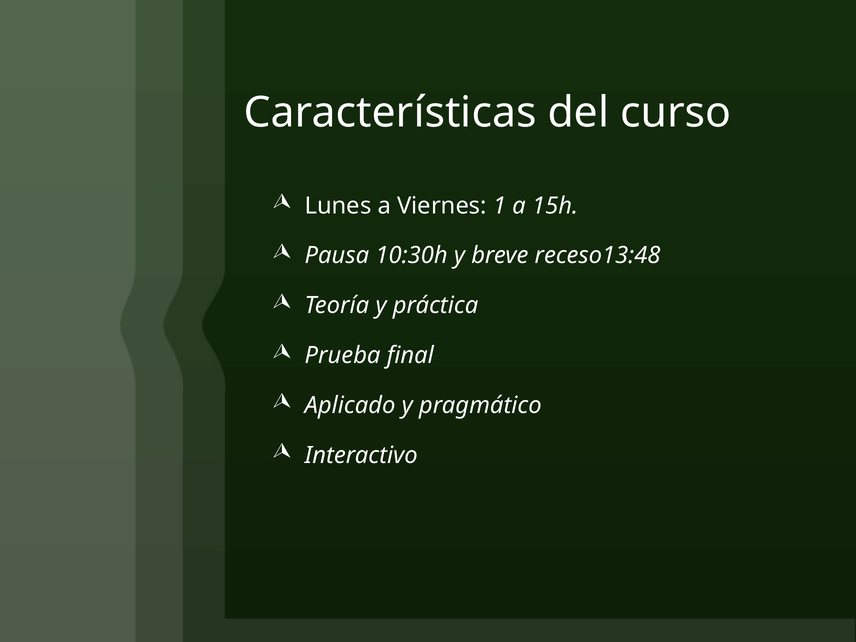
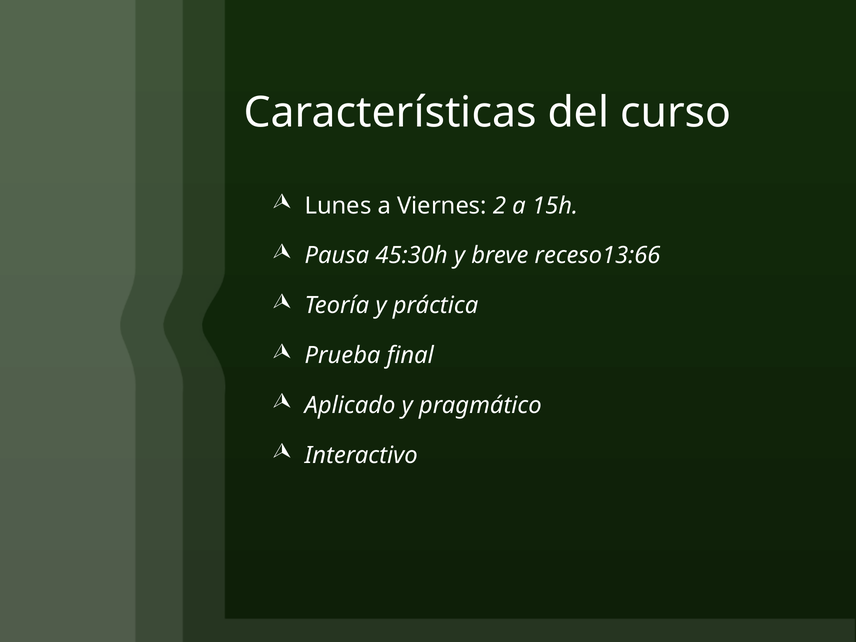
1: 1 -> 2
10:30h: 10:30h -> 45:30h
receso13:48: receso13:48 -> receso13:66
